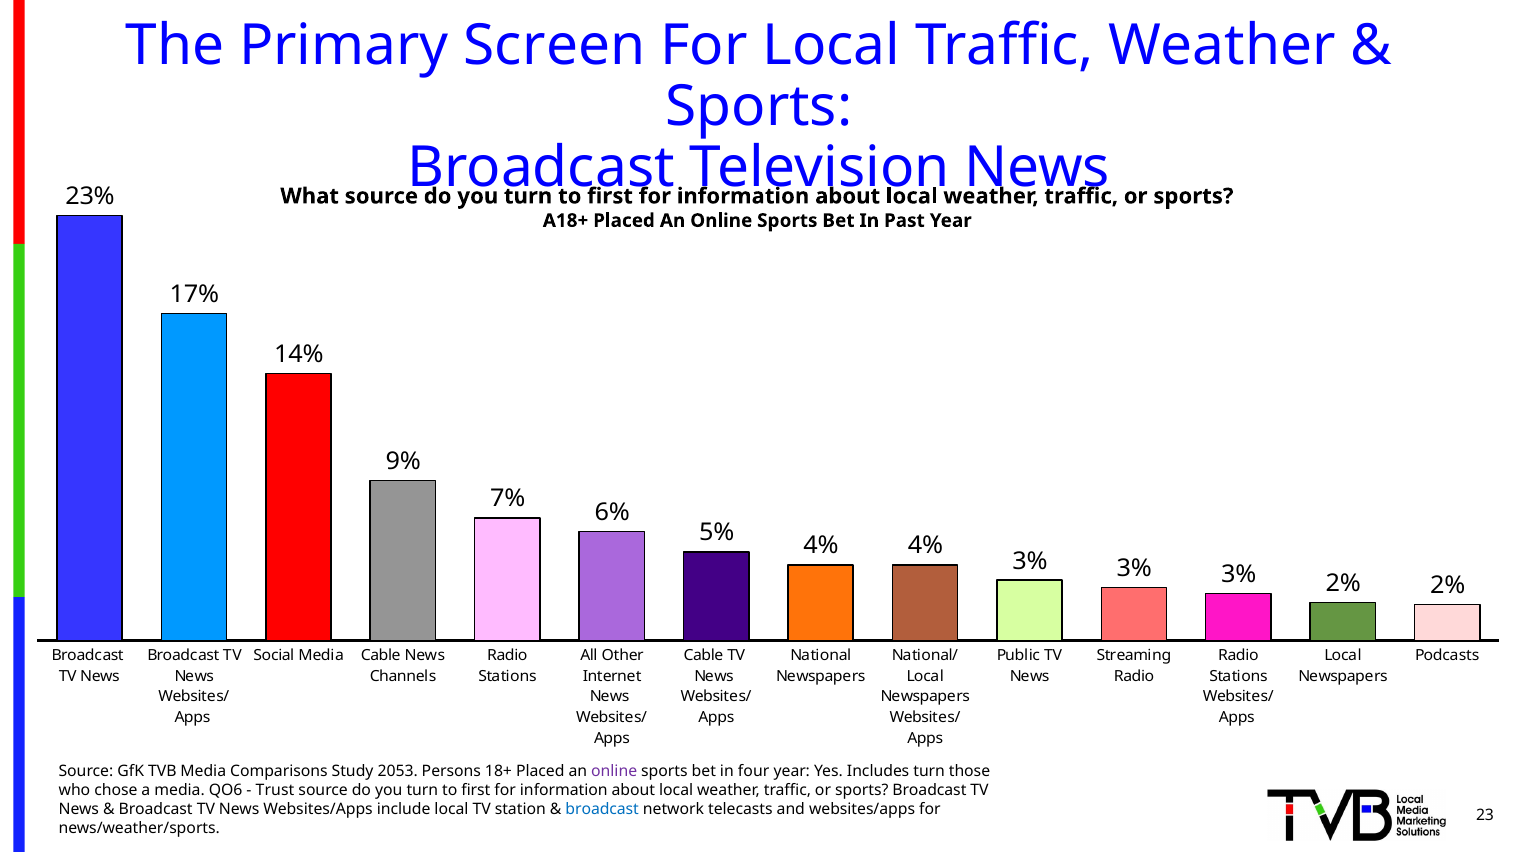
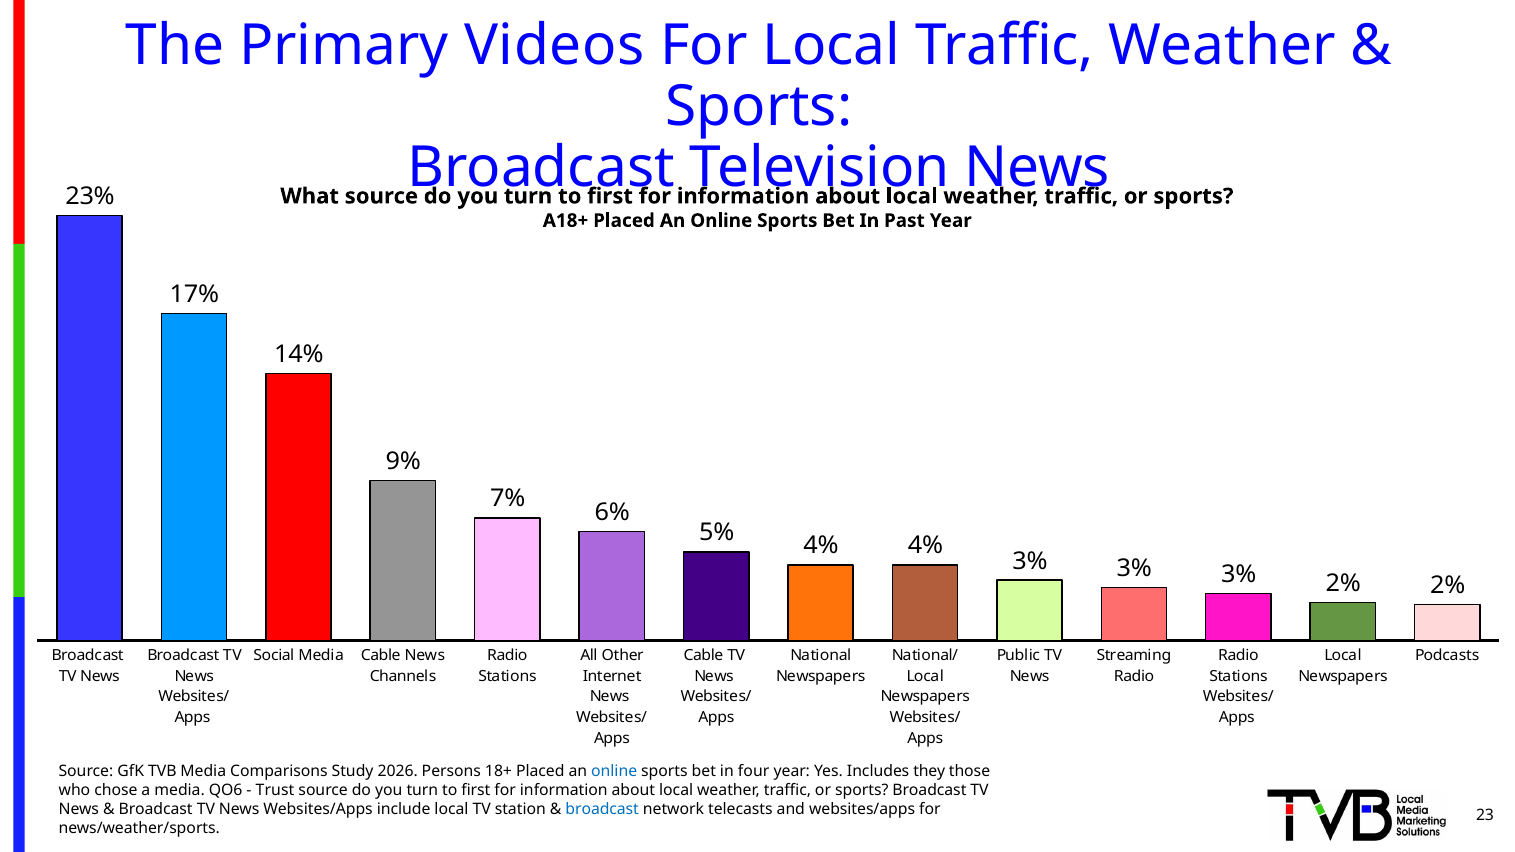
Screen: Screen -> Videos
2053: 2053 -> 2026
online at (614, 772) colour: purple -> blue
Includes turn: turn -> they
